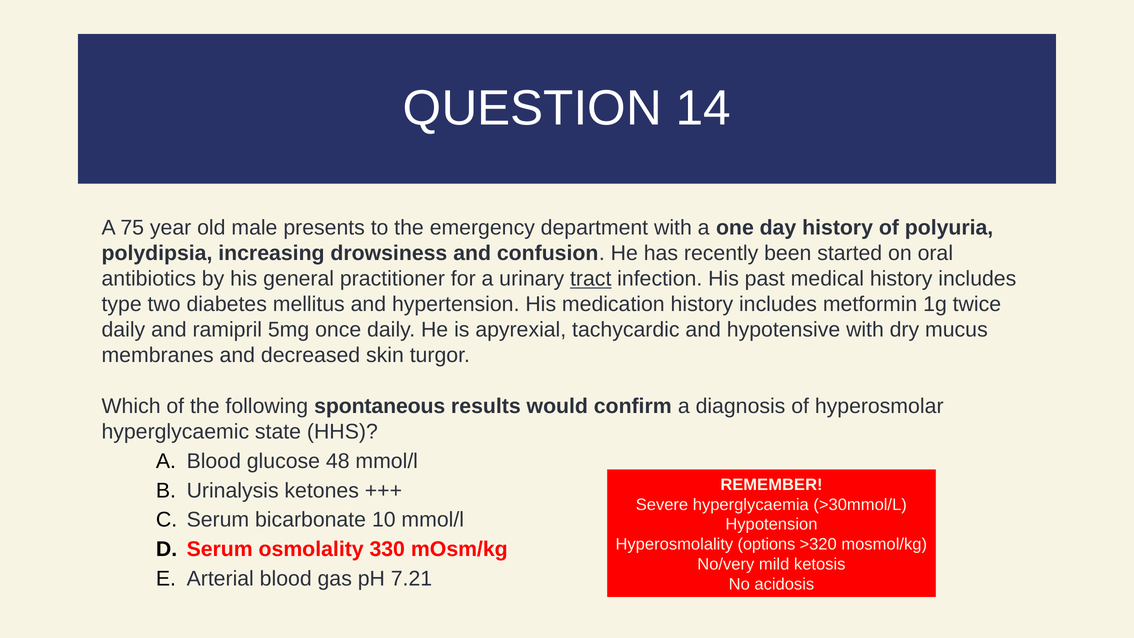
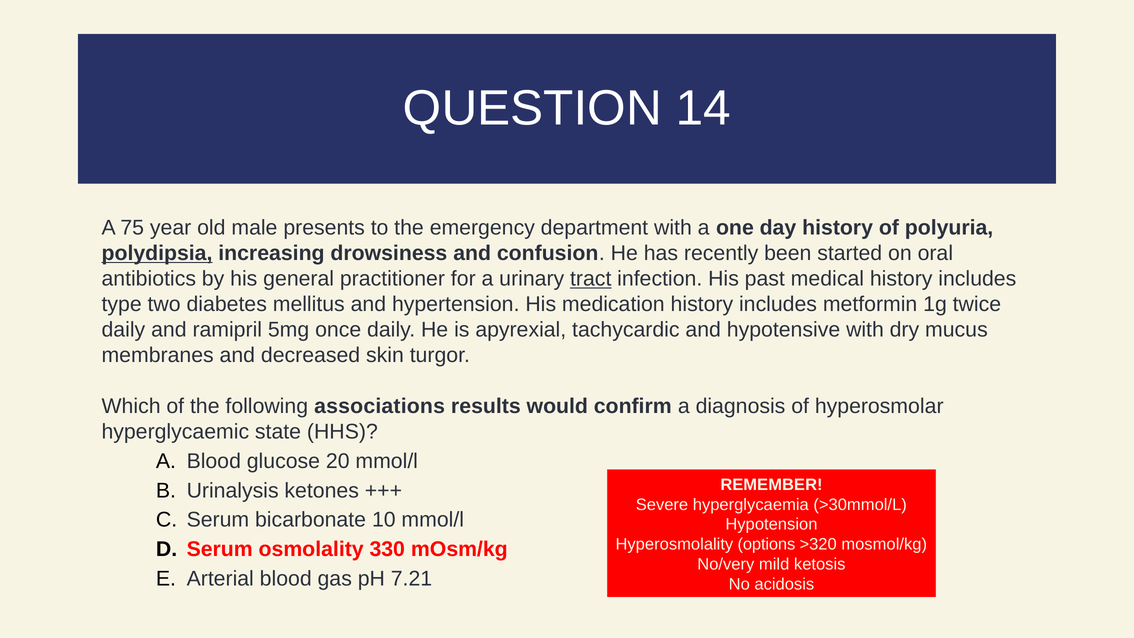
polydipsia underline: none -> present
spontaneous: spontaneous -> associations
48: 48 -> 20
